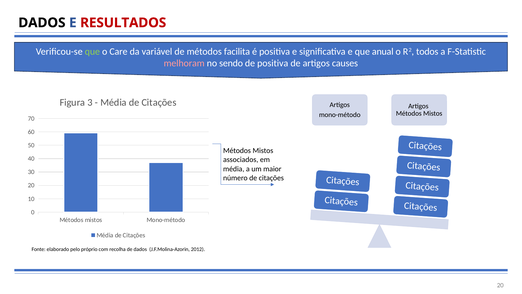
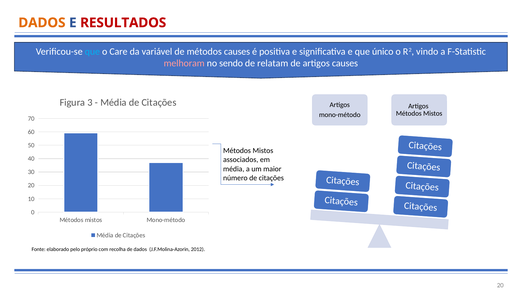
DADOS at (42, 23) colour: black -> orange
que at (92, 51) colour: light green -> light blue
métodos facilita: facilita -> causes
anual: anual -> único
todos: todos -> vindo
de positiva: positiva -> relatam
